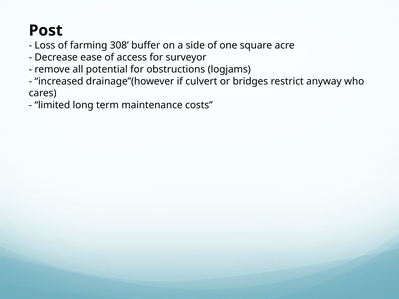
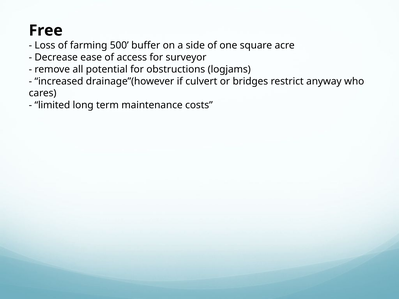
Post: Post -> Free
308: 308 -> 500
